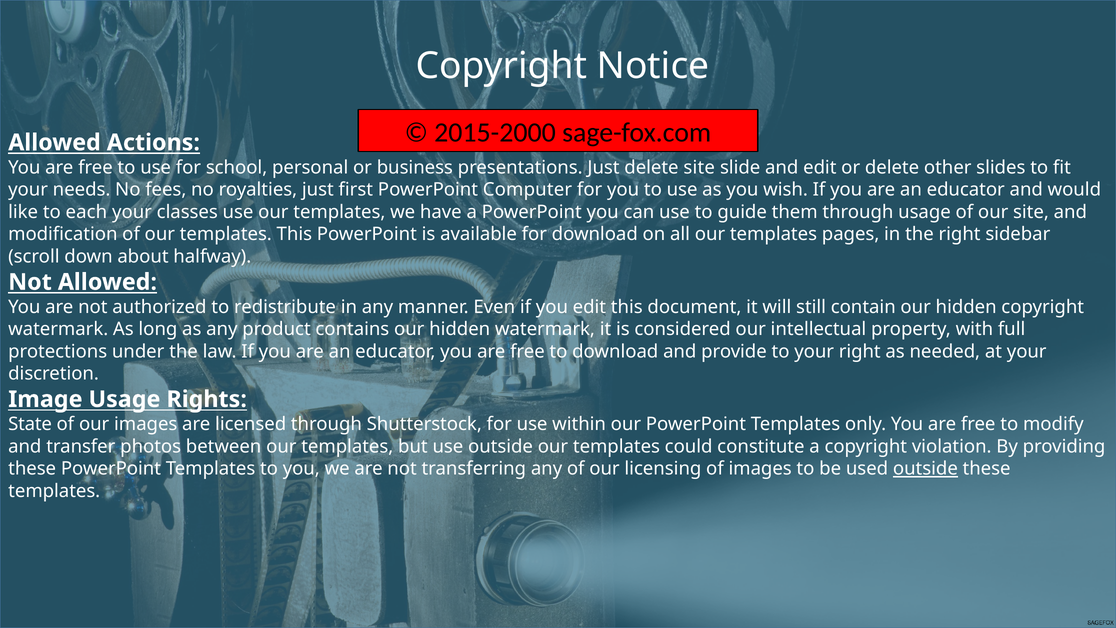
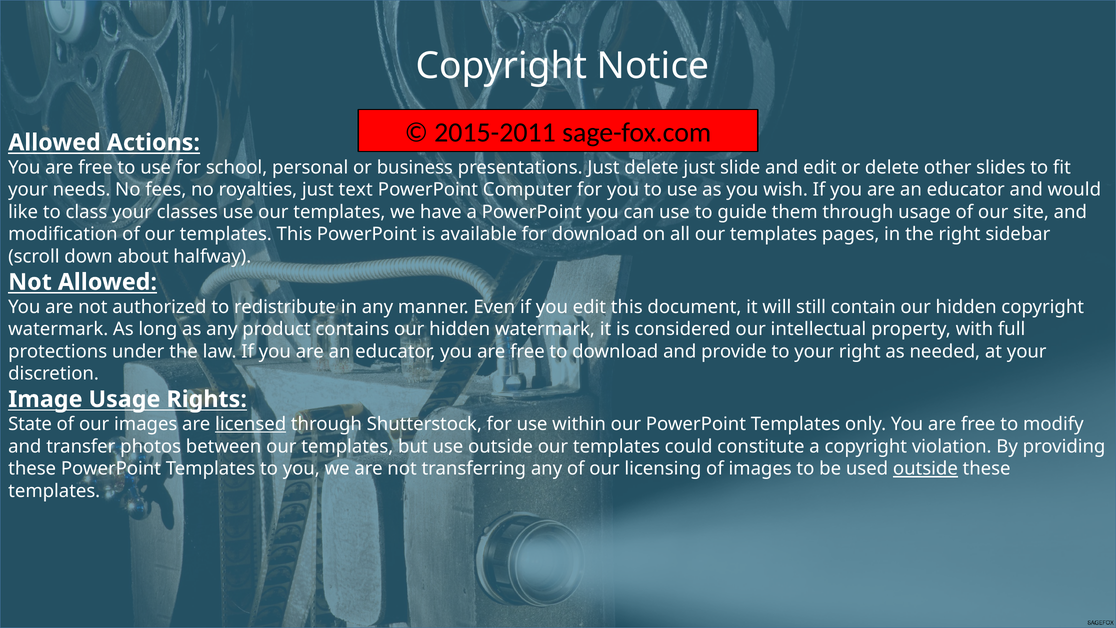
2015-2000: 2015-2000 -> 2015-2011
delete site: site -> just
first: first -> text
each: each -> class
licensed underline: none -> present
